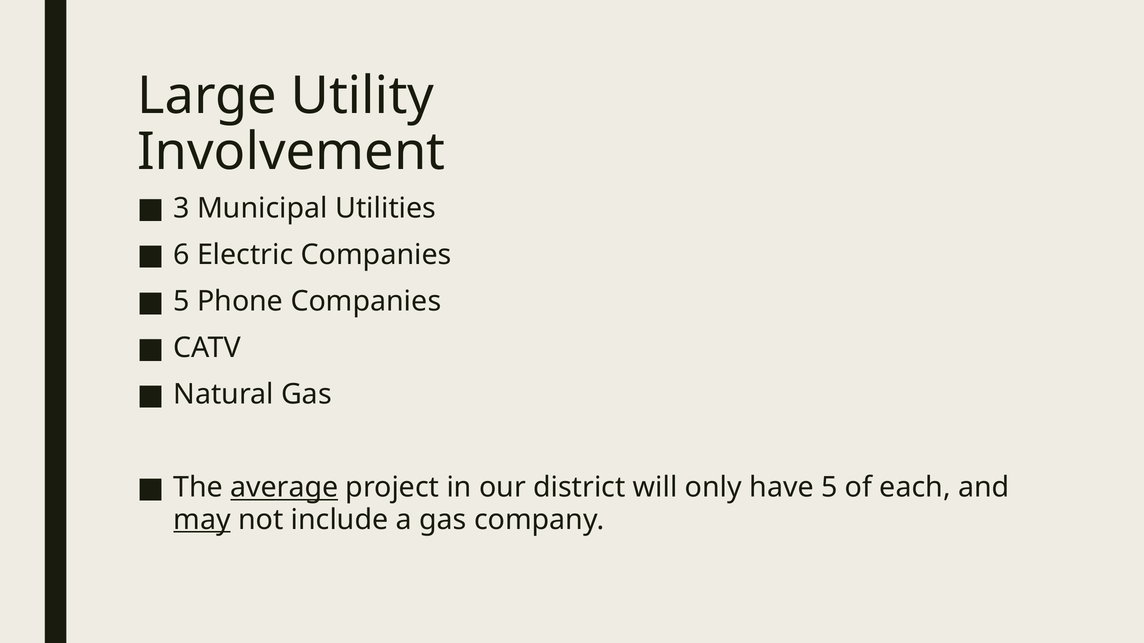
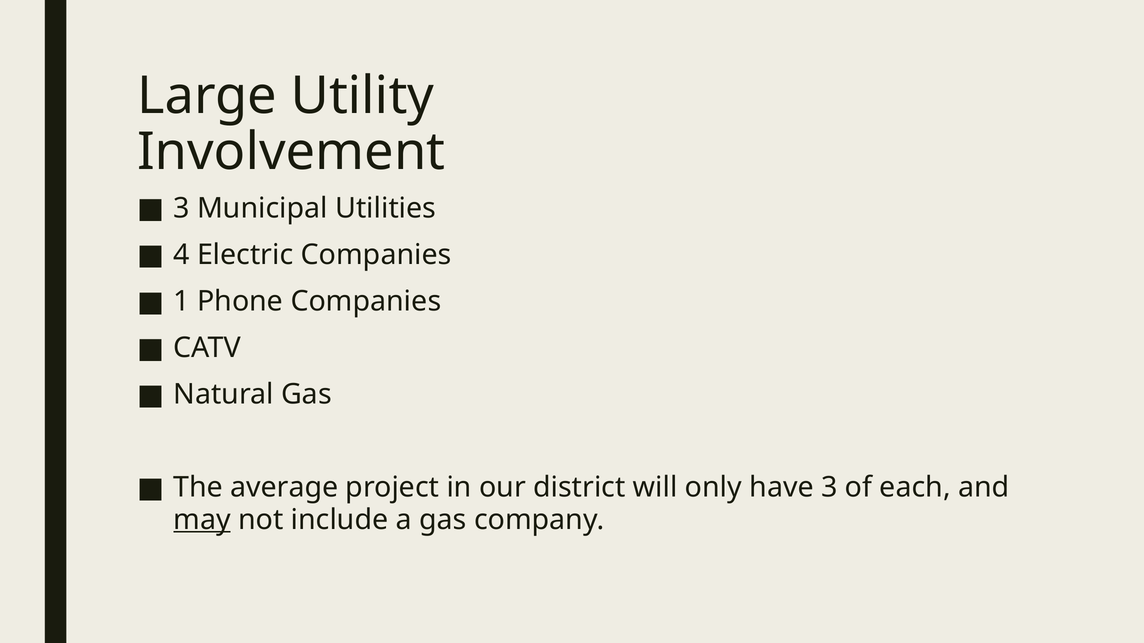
6: 6 -> 4
5 at (182, 301): 5 -> 1
average underline: present -> none
have 5: 5 -> 3
